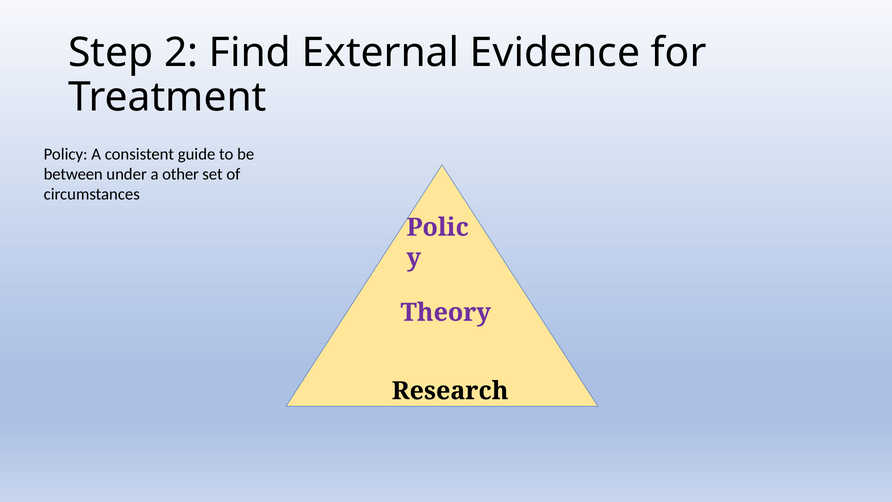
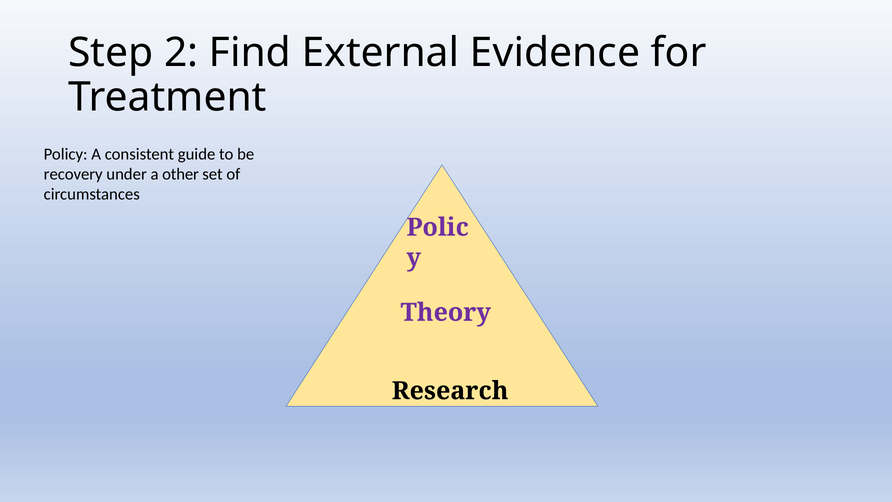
between: between -> recovery
